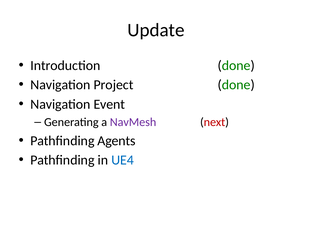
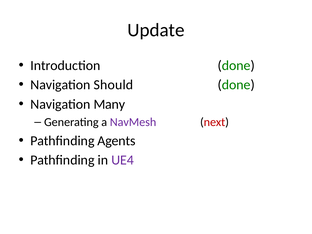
Project: Project -> Should
Event: Event -> Many
UE4 colour: blue -> purple
